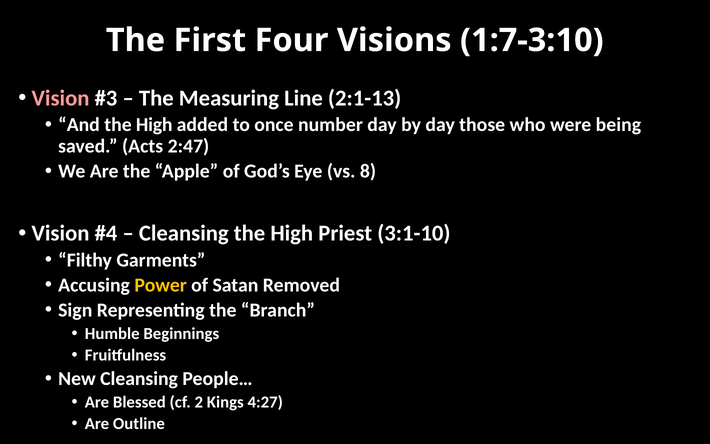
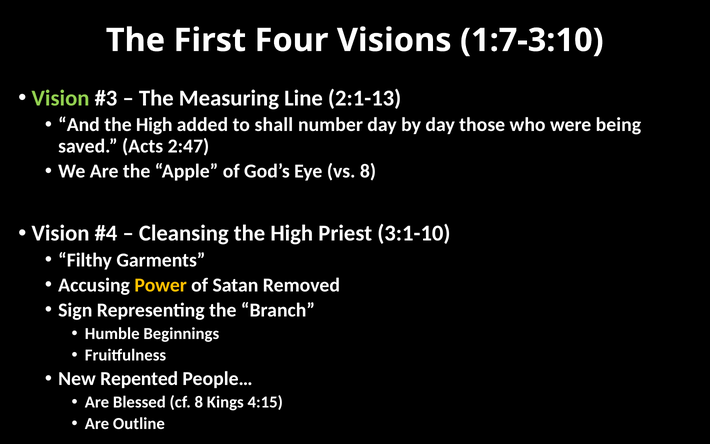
Vision at (61, 98) colour: pink -> light green
once: once -> shall
New Cleansing: Cleansing -> Repented
cf 2: 2 -> 8
4:27: 4:27 -> 4:15
